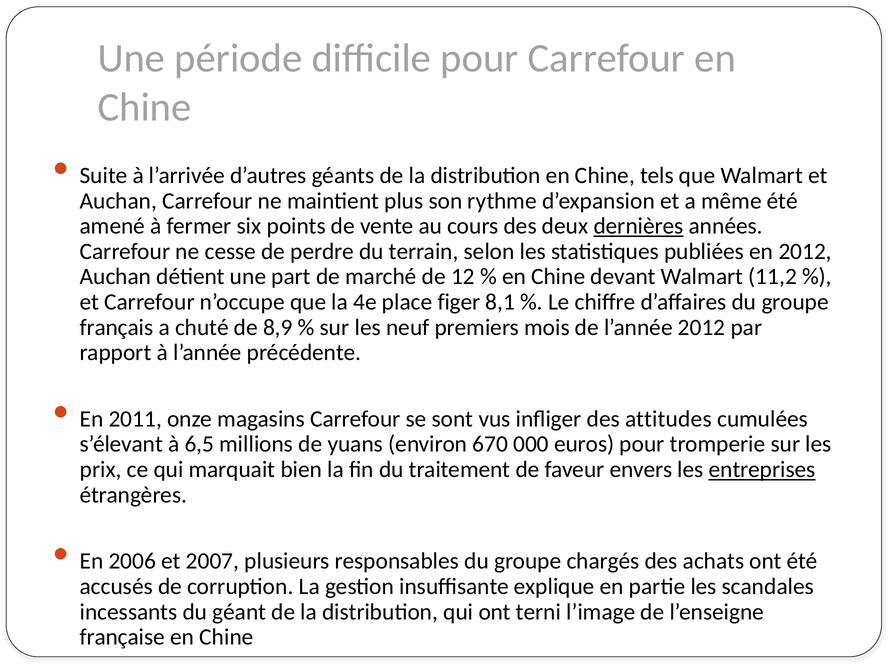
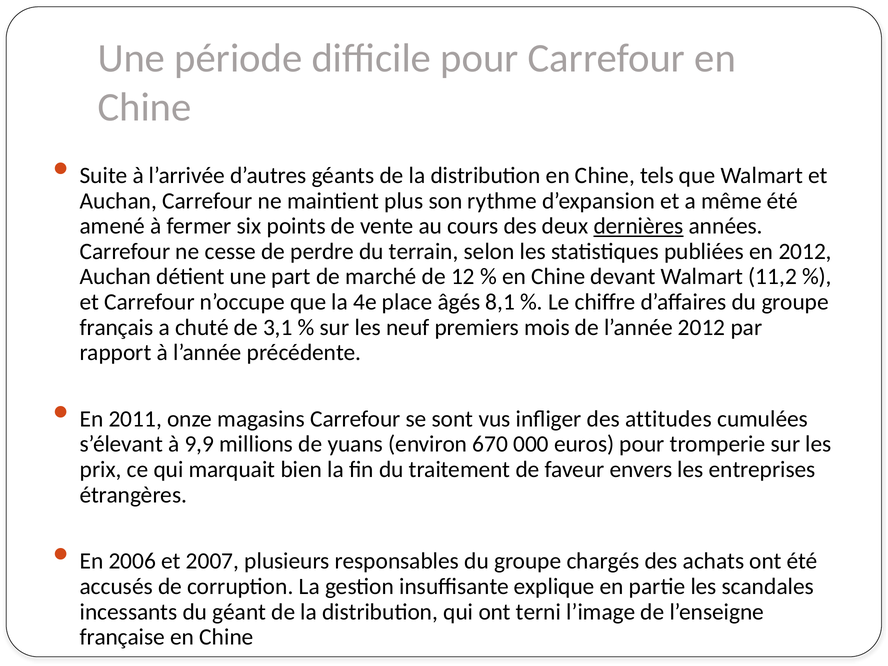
figer: figer -> âgés
8,9: 8,9 -> 3,1
6,5: 6,5 -> 9,9
entreprises underline: present -> none
